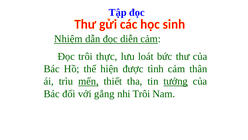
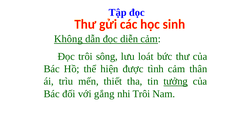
Nhiệm: Nhiệm -> Không
thực: thực -> sông
mến underline: present -> none
